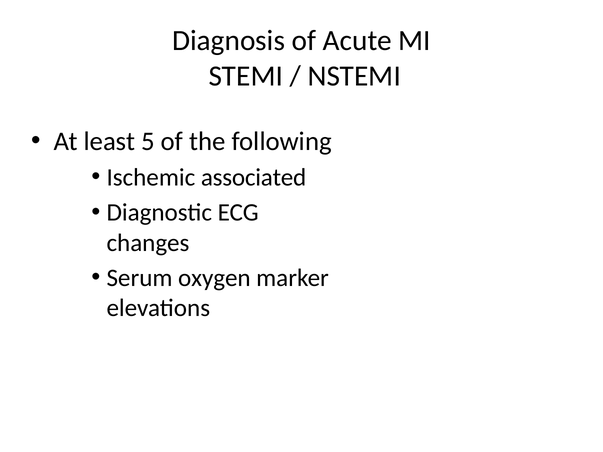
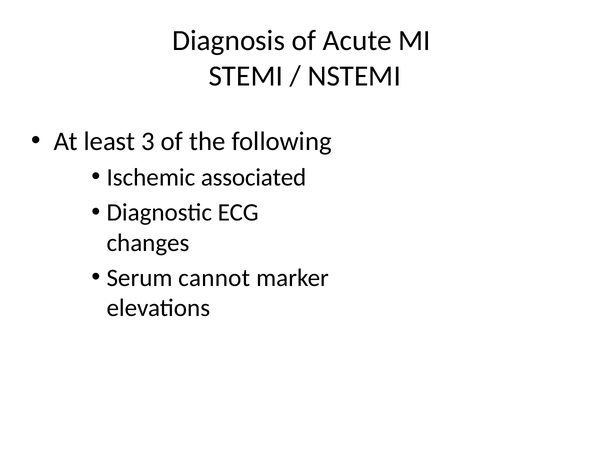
5: 5 -> 3
oxygen: oxygen -> cannot
